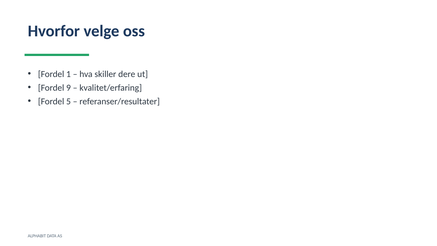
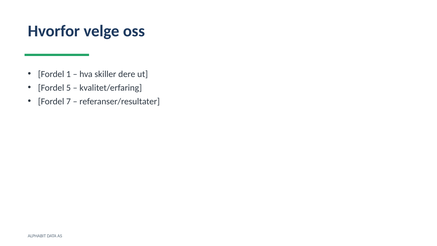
9: 9 -> 5
5: 5 -> 7
